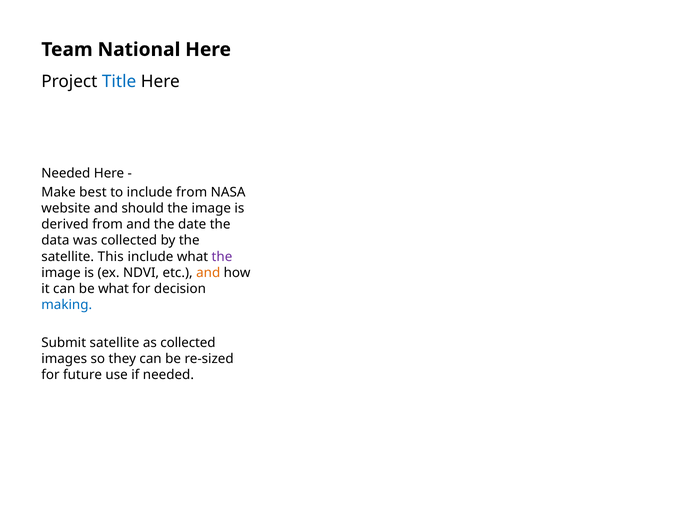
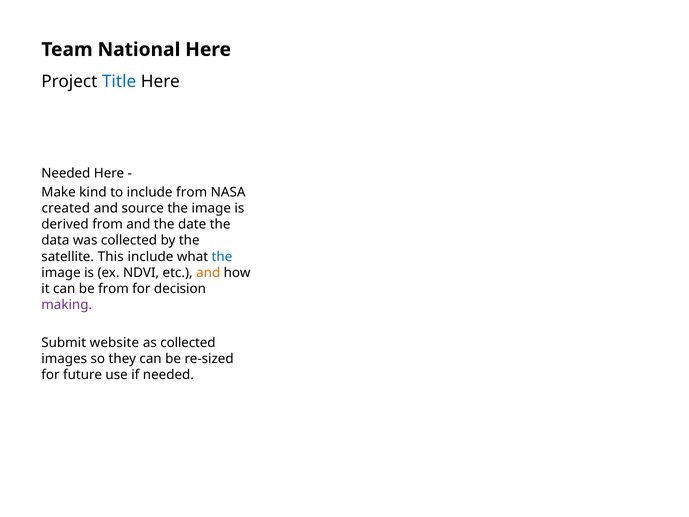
best: best -> kind
website: website -> created
should: should -> source
the at (222, 256) colour: purple -> blue
be what: what -> from
making colour: blue -> purple
Submit satellite: satellite -> website
